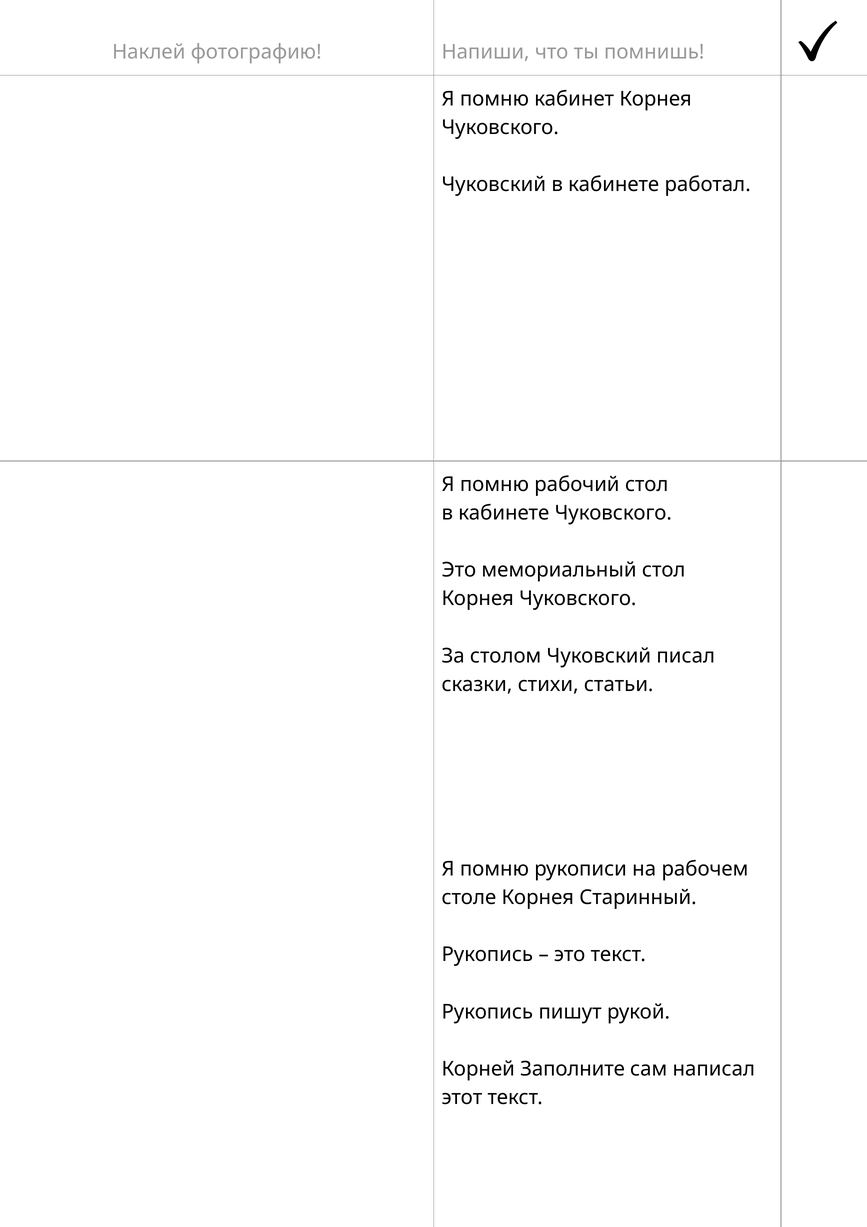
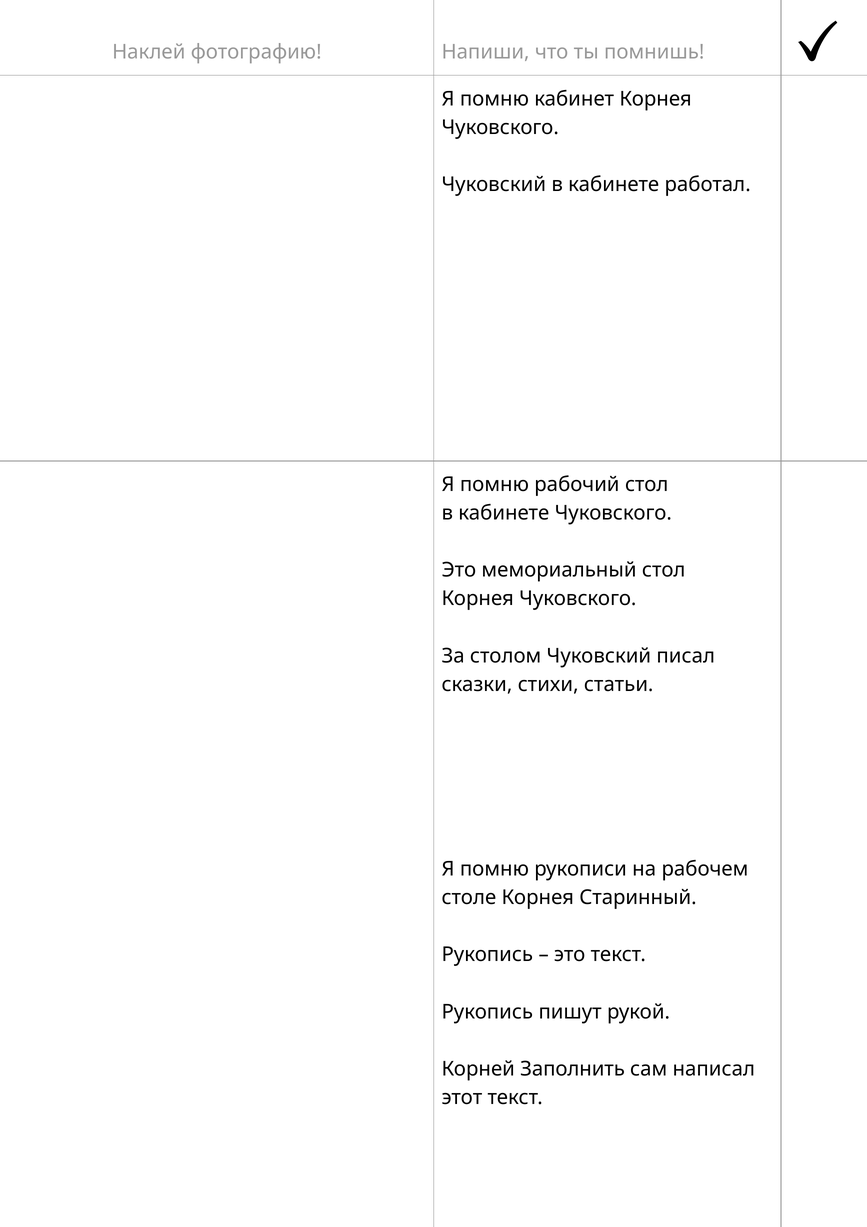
Заполните: Заполните -> Заполнить
